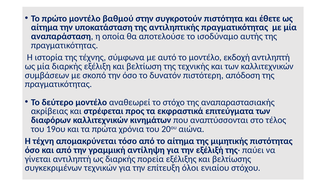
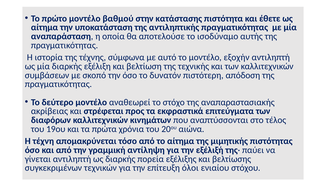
συγκροτούν: συγκροτούν -> κατάστασης
εκδοχή: εκδοχή -> εξοχήν
